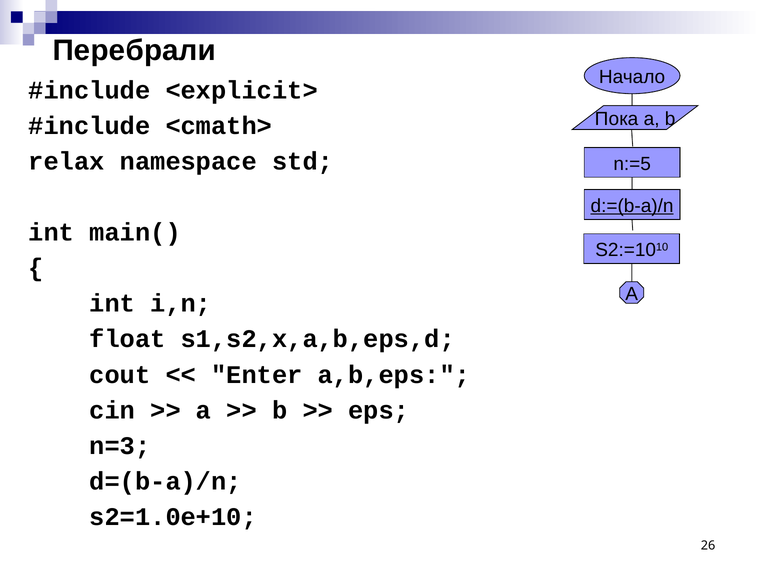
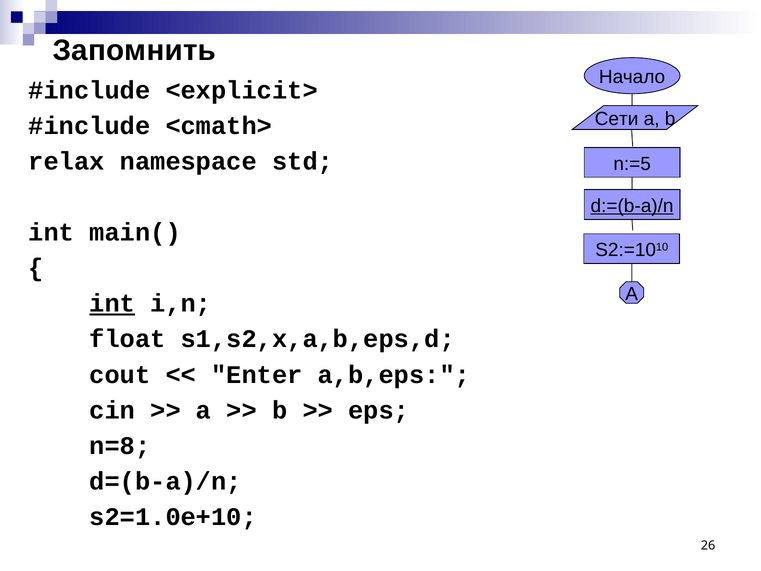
Перебрали: Перебрали -> Запомнить
Пока: Пока -> Сети
int at (112, 303) underline: none -> present
n=3: n=3 -> n=8
